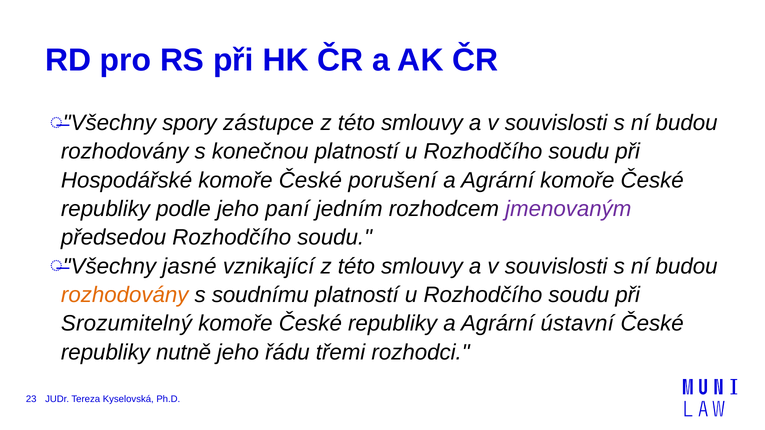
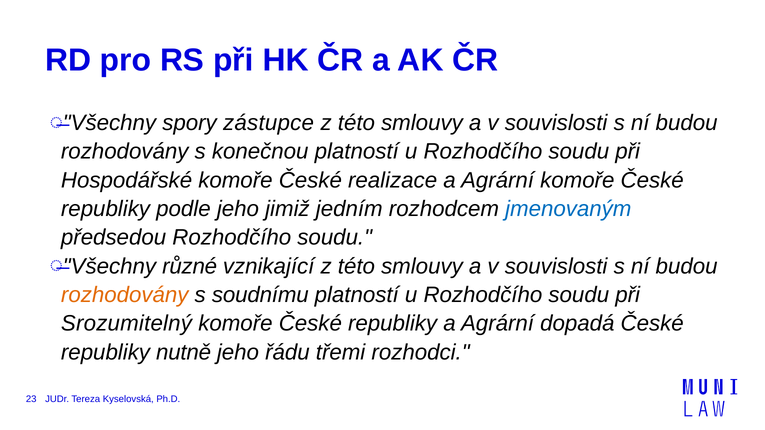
porušení: porušení -> realizace
paní: paní -> jimiž
jmenovaným colour: purple -> blue
jasné: jasné -> různé
ústavní: ústavní -> dopadá
